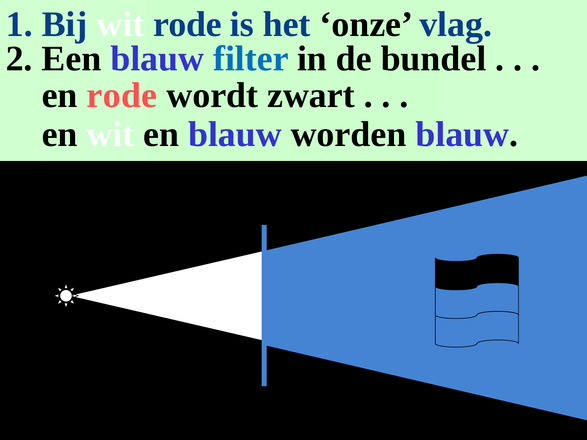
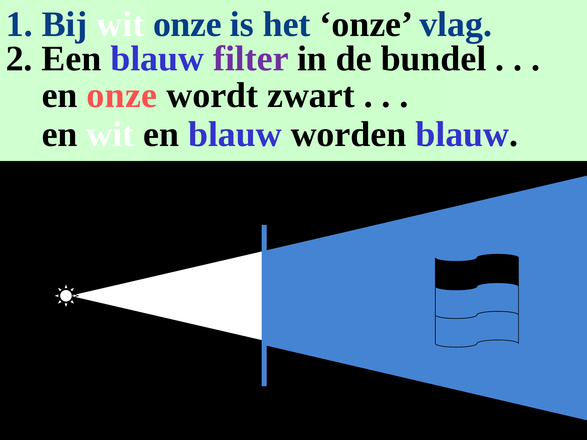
wit rode: rode -> onze
filter colour: blue -> purple
en rode: rode -> onze
